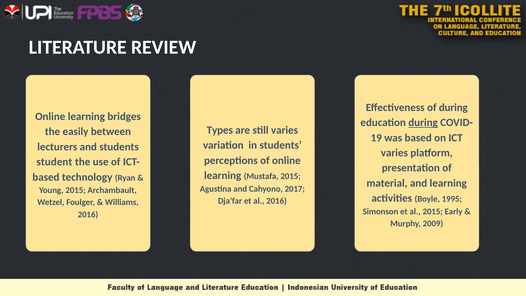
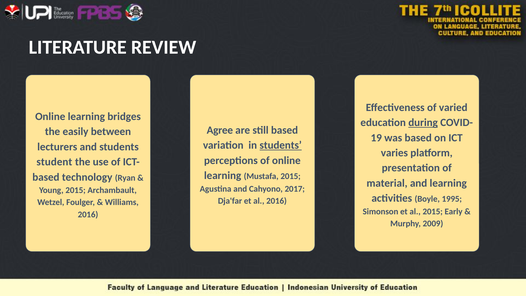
of during: during -> varied
Types: Types -> Agree
still varies: varies -> based
students at (281, 145) underline: none -> present
